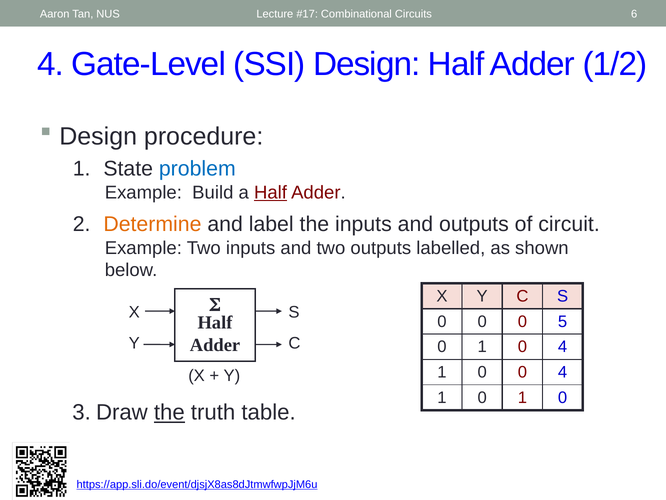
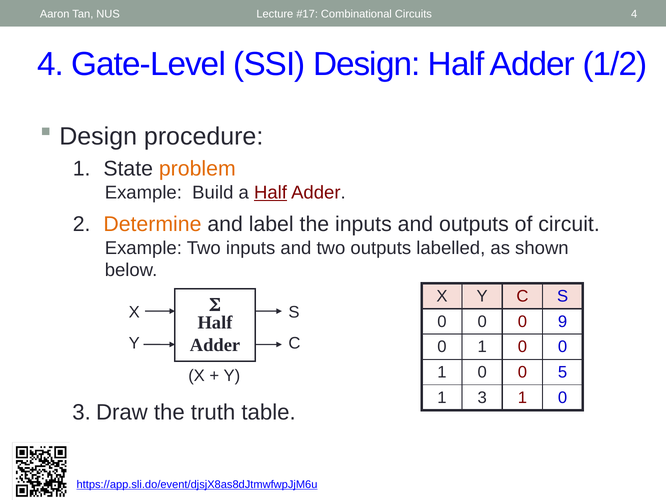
Circuits 6: 6 -> 4
problem colour: blue -> orange
5: 5 -> 9
4 at (563, 347): 4 -> 0
0 0 4: 4 -> 5
0 at (482, 397): 0 -> 3
the at (169, 412) underline: present -> none
